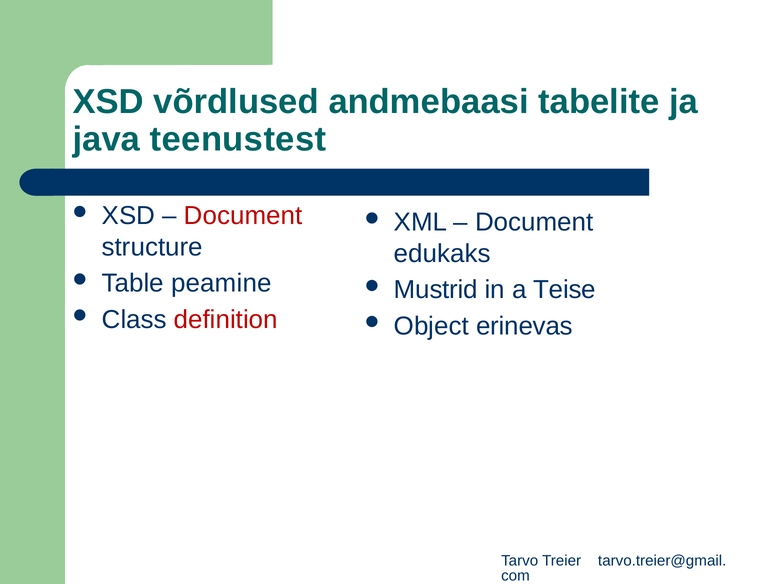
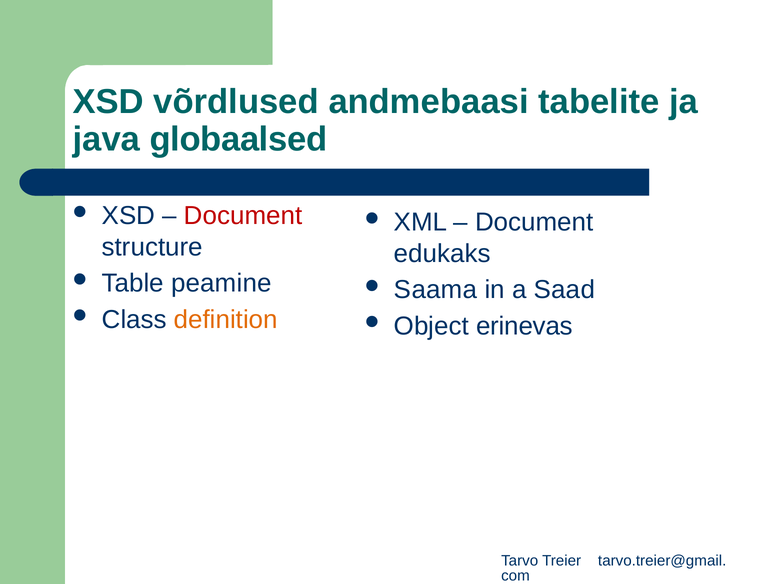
teenustest: teenustest -> globaalsed
Mustrid: Mustrid -> Saama
Teise: Teise -> Saad
definition colour: red -> orange
